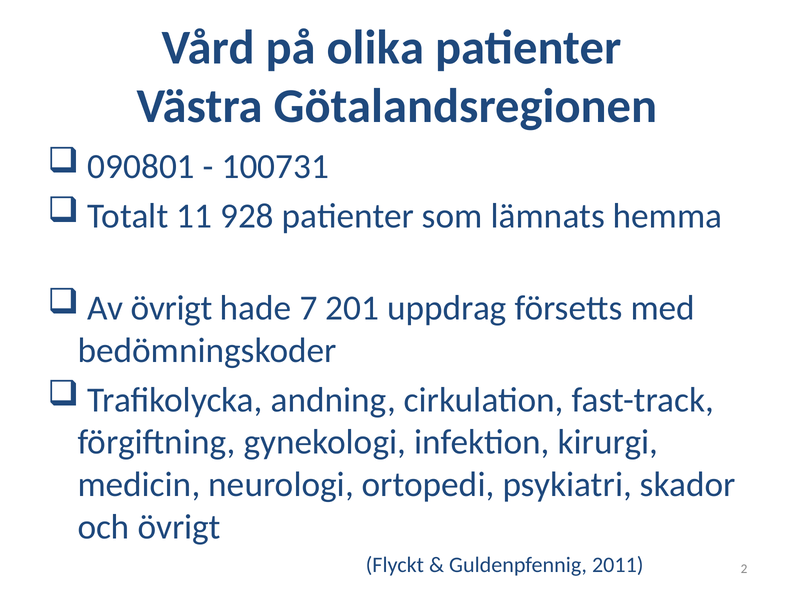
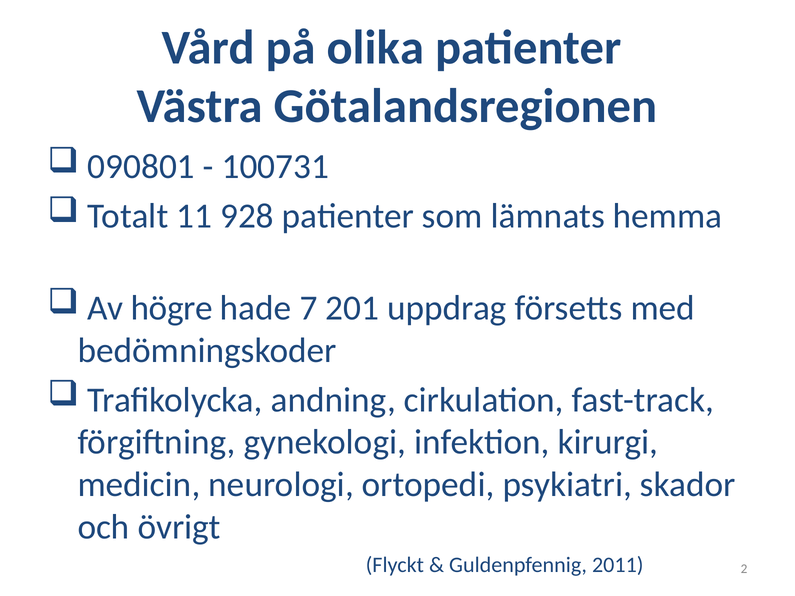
Av övrigt: övrigt -> högre
